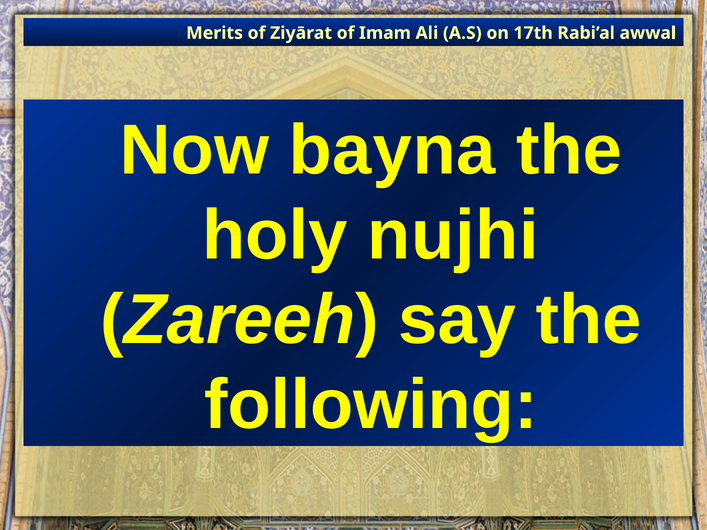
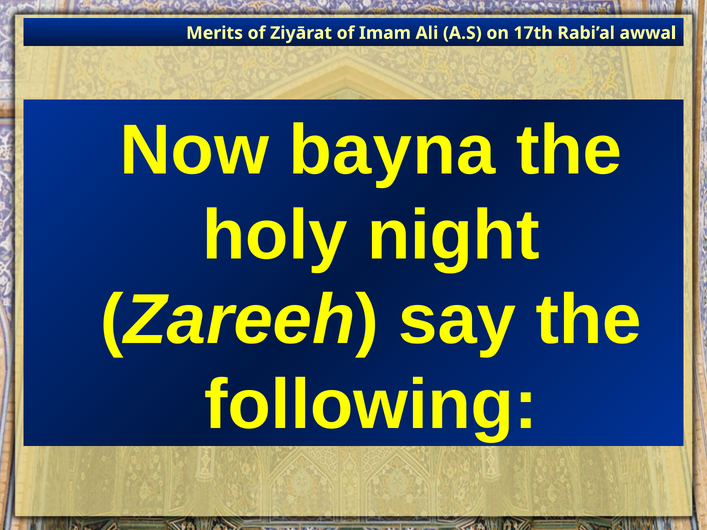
nujhi: nujhi -> night
